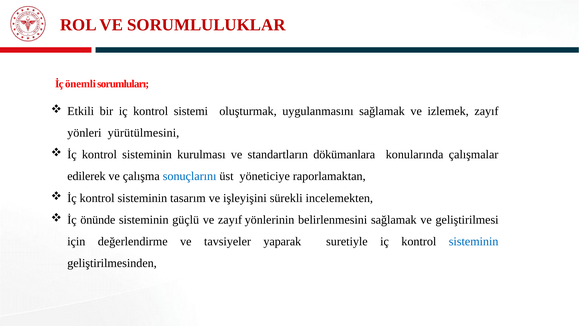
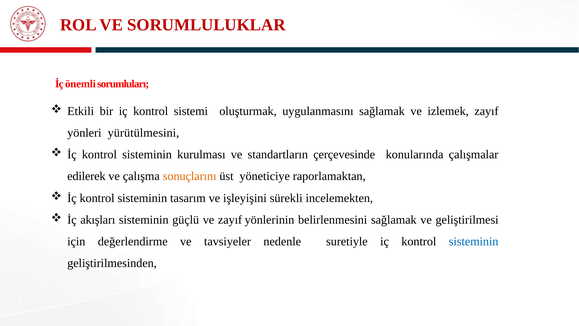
dökümanlara: dökümanlara -> çerçevesinde
sonuçlarını colour: blue -> orange
önünde: önünde -> akışları
yaparak: yaparak -> nedenle
